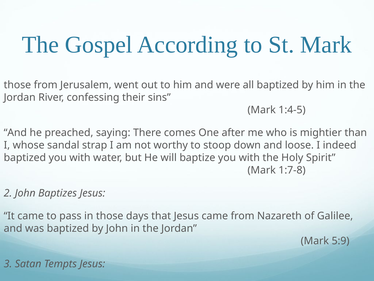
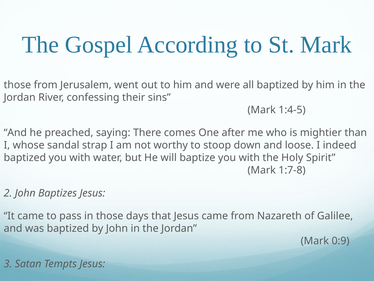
5:9: 5:9 -> 0:9
